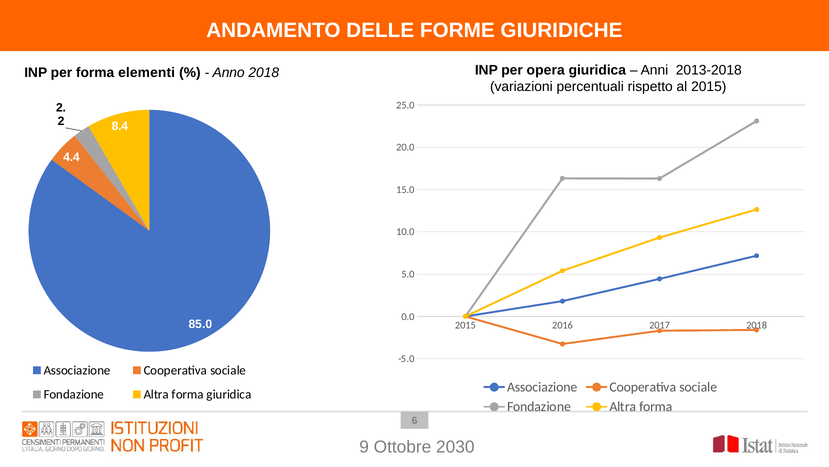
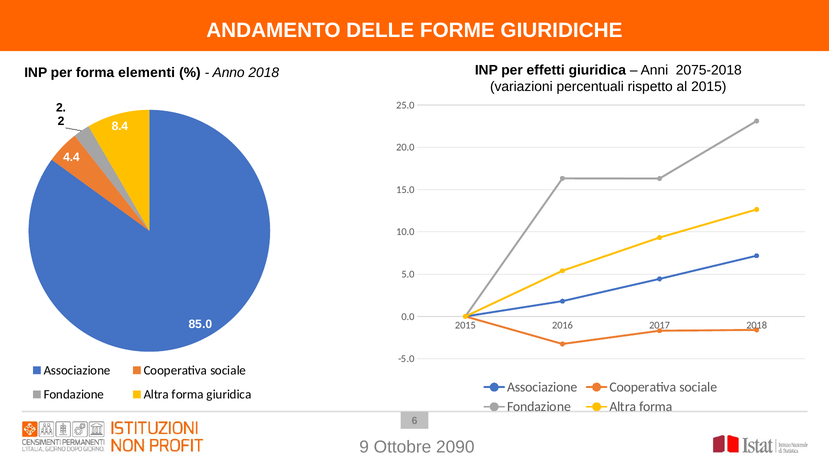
opera: opera -> effetti
2013-2018: 2013-2018 -> 2075-2018
2030: 2030 -> 2090
